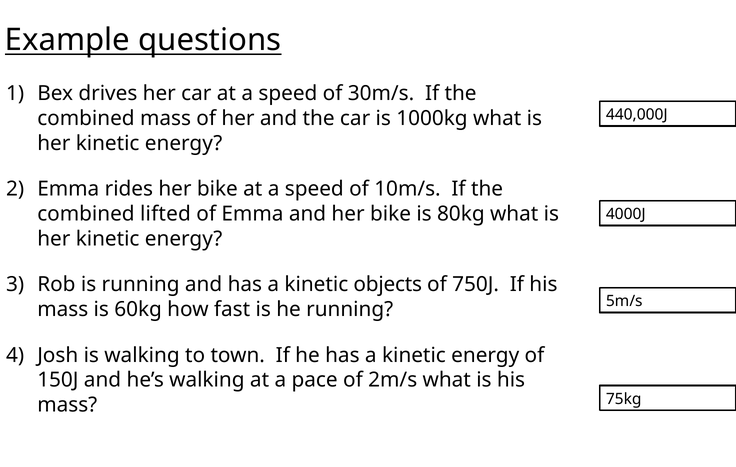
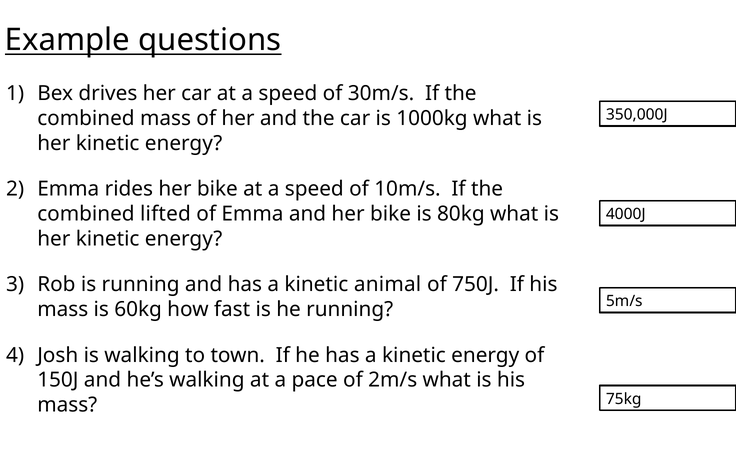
440,000J: 440,000J -> 350,000J
objects: objects -> animal
